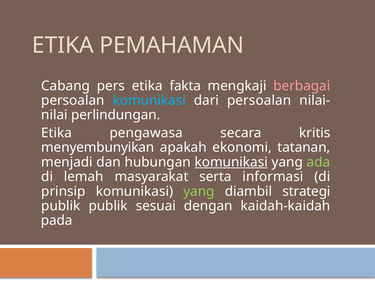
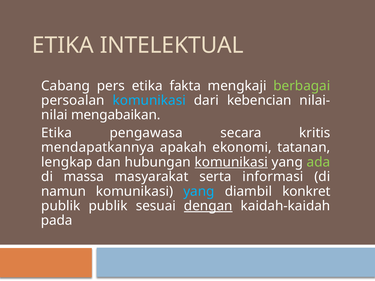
PEMAHAMAN: PEMAHAMAN -> INTELEKTUAL
berbagai colour: pink -> light green
dari persoalan: persoalan -> kebencian
perlindungan: perlindungan -> mengabaikan
menyembunyikan: menyembunyikan -> mendapatkannya
menjadi: menjadi -> lengkap
lemah: lemah -> massa
prinsip: prinsip -> namun
yang at (199, 191) colour: light green -> light blue
strategi: strategi -> konkret
dengan underline: none -> present
